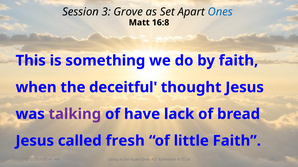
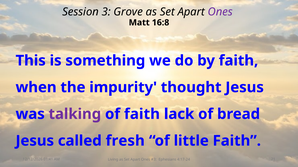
Ones at (220, 12) colour: blue -> purple
deceitful: deceitful -> impurity
of have: have -> faith
